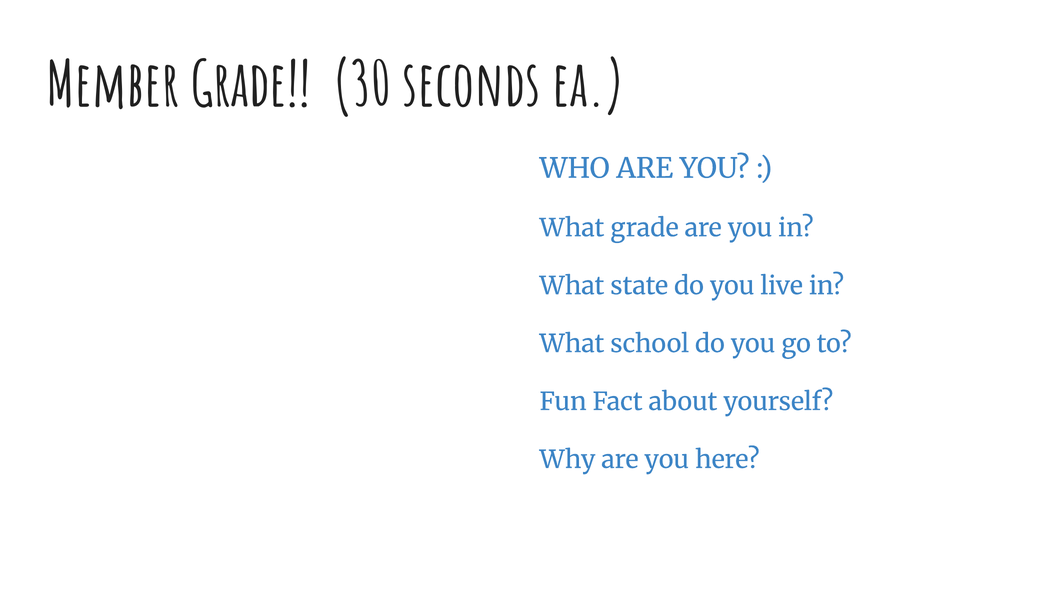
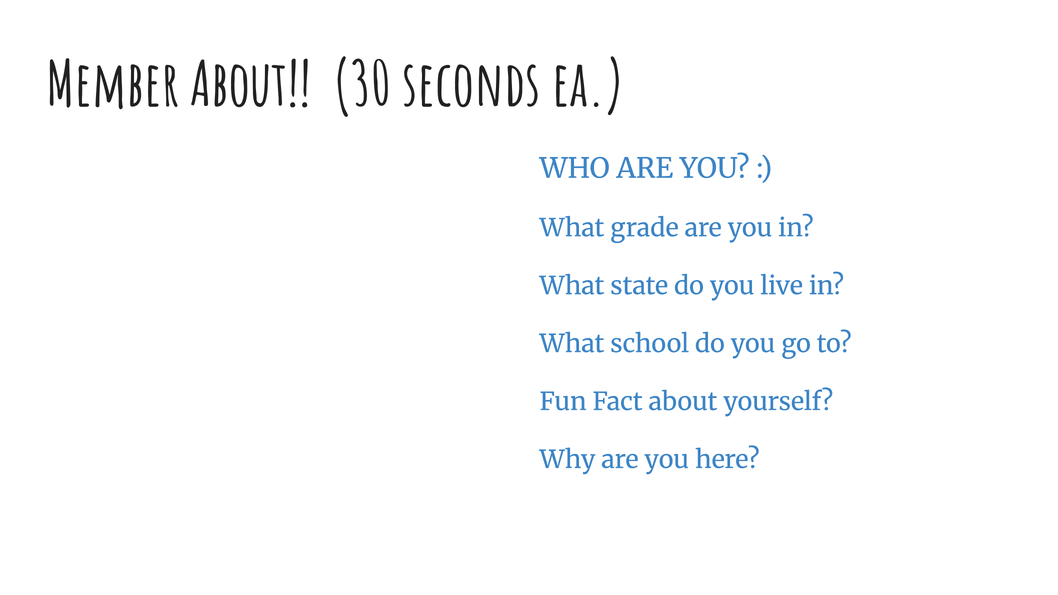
Member Grade: Grade -> About
